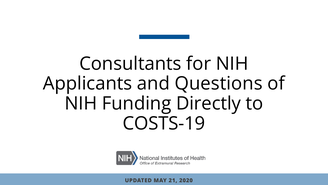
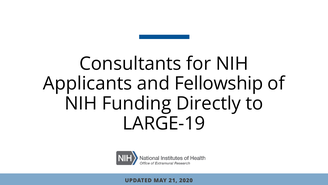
Questions: Questions -> Fellowship
COSTS-19: COSTS-19 -> LARGE-19
